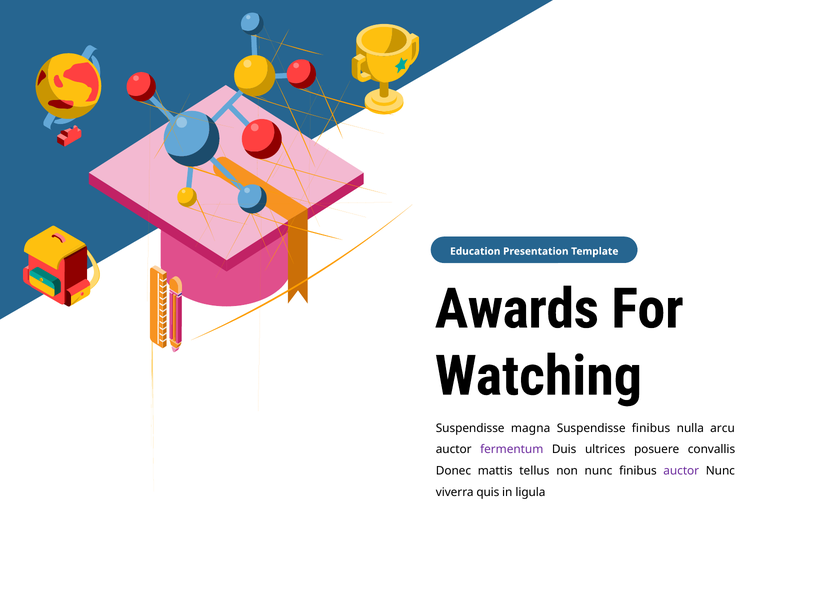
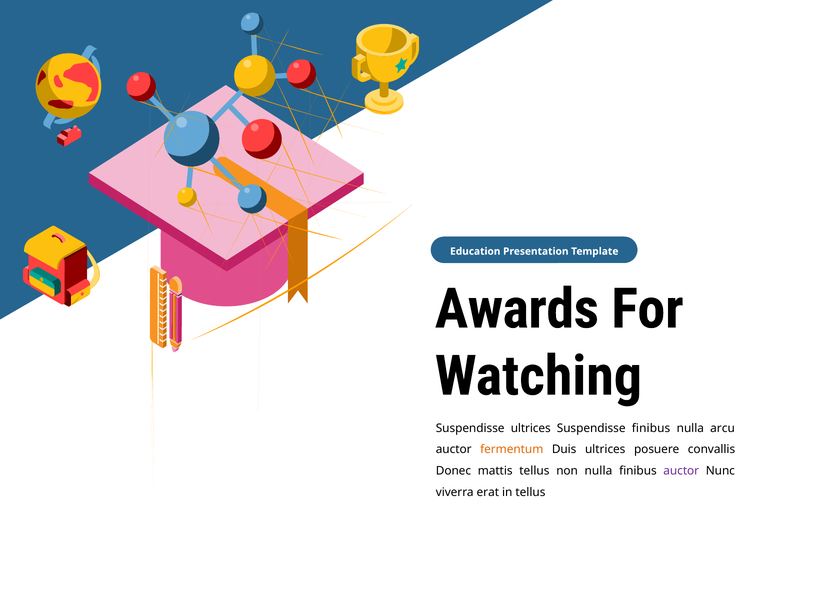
Suspendisse magna: magna -> ultrices
fermentum colour: purple -> orange
non nunc: nunc -> nulla
quis: quis -> erat
in ligula: ligula -> tellus
